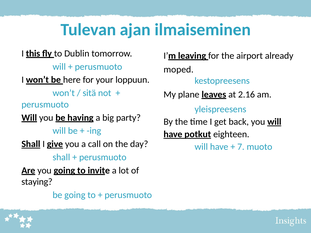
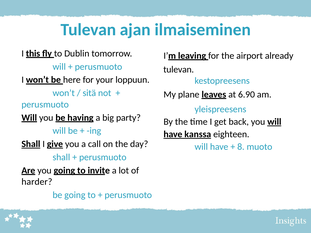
moped at (179, 69): moped -> tulevan
2.16: 2.16 -> 6.90
potkut: potkut -> kanssa
7: 7 -> 8
staying: staying -> harder
